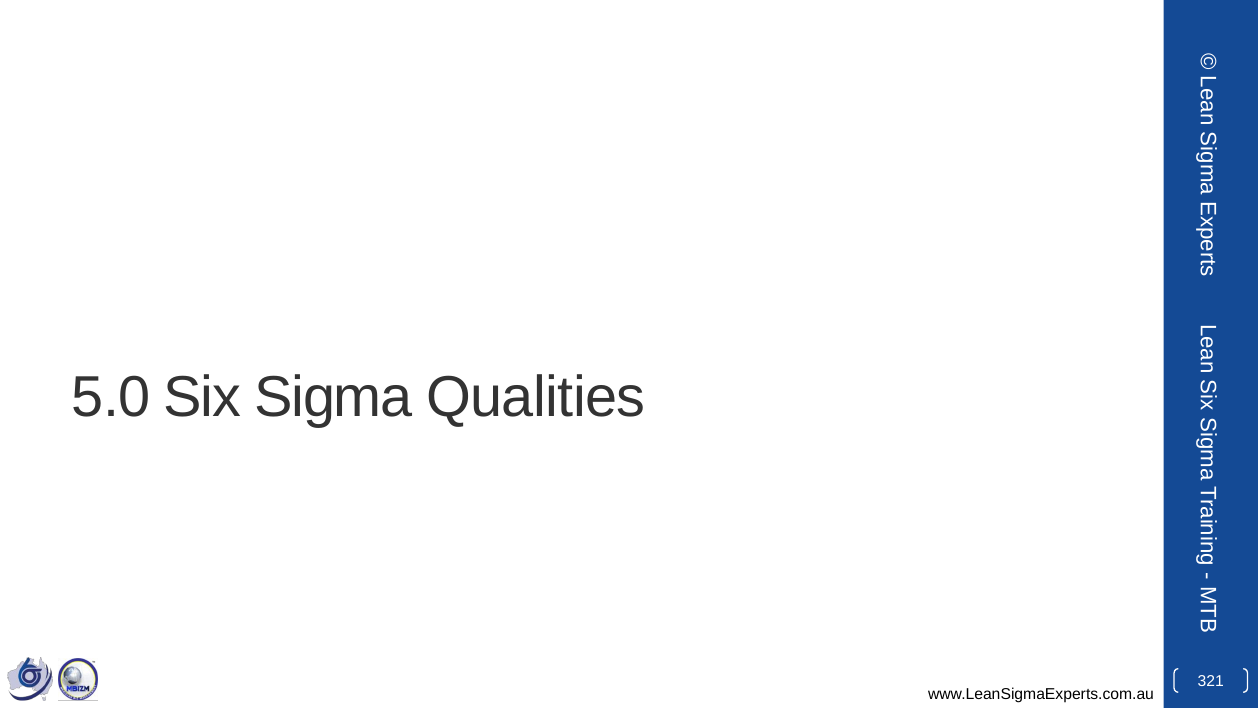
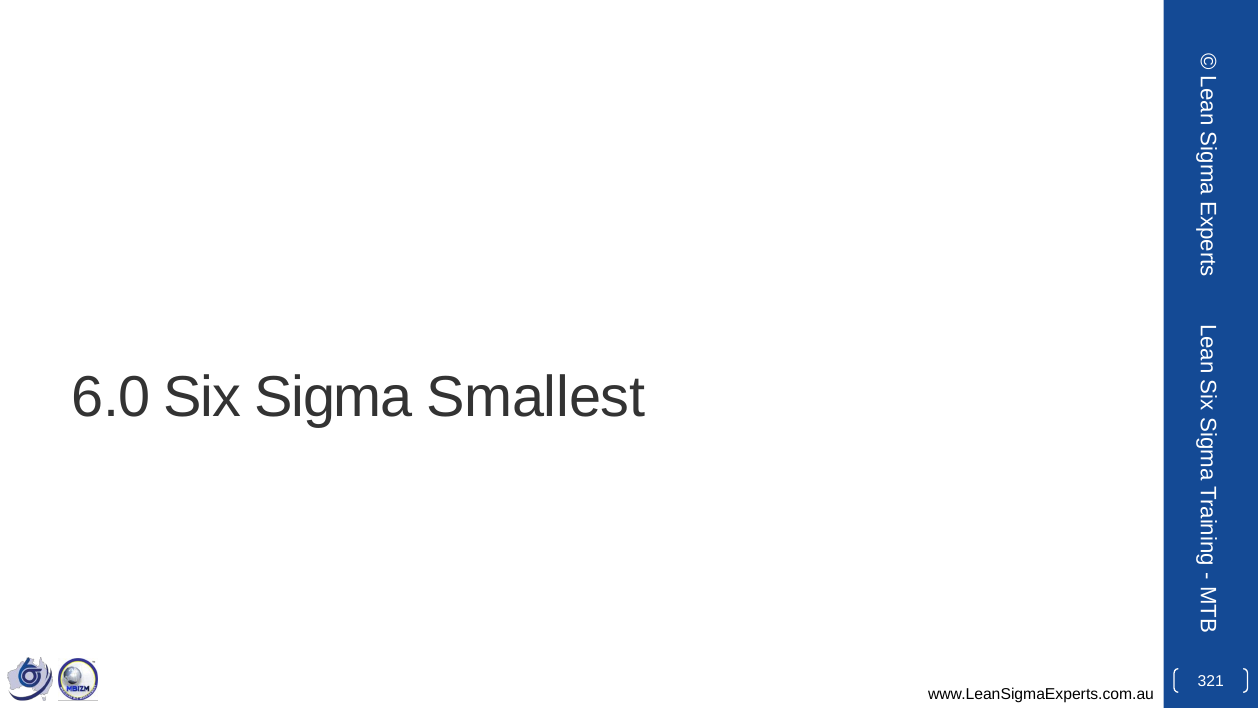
5.0: 5.0 -> 6.0
Qualities: Qualities -> Smallest
